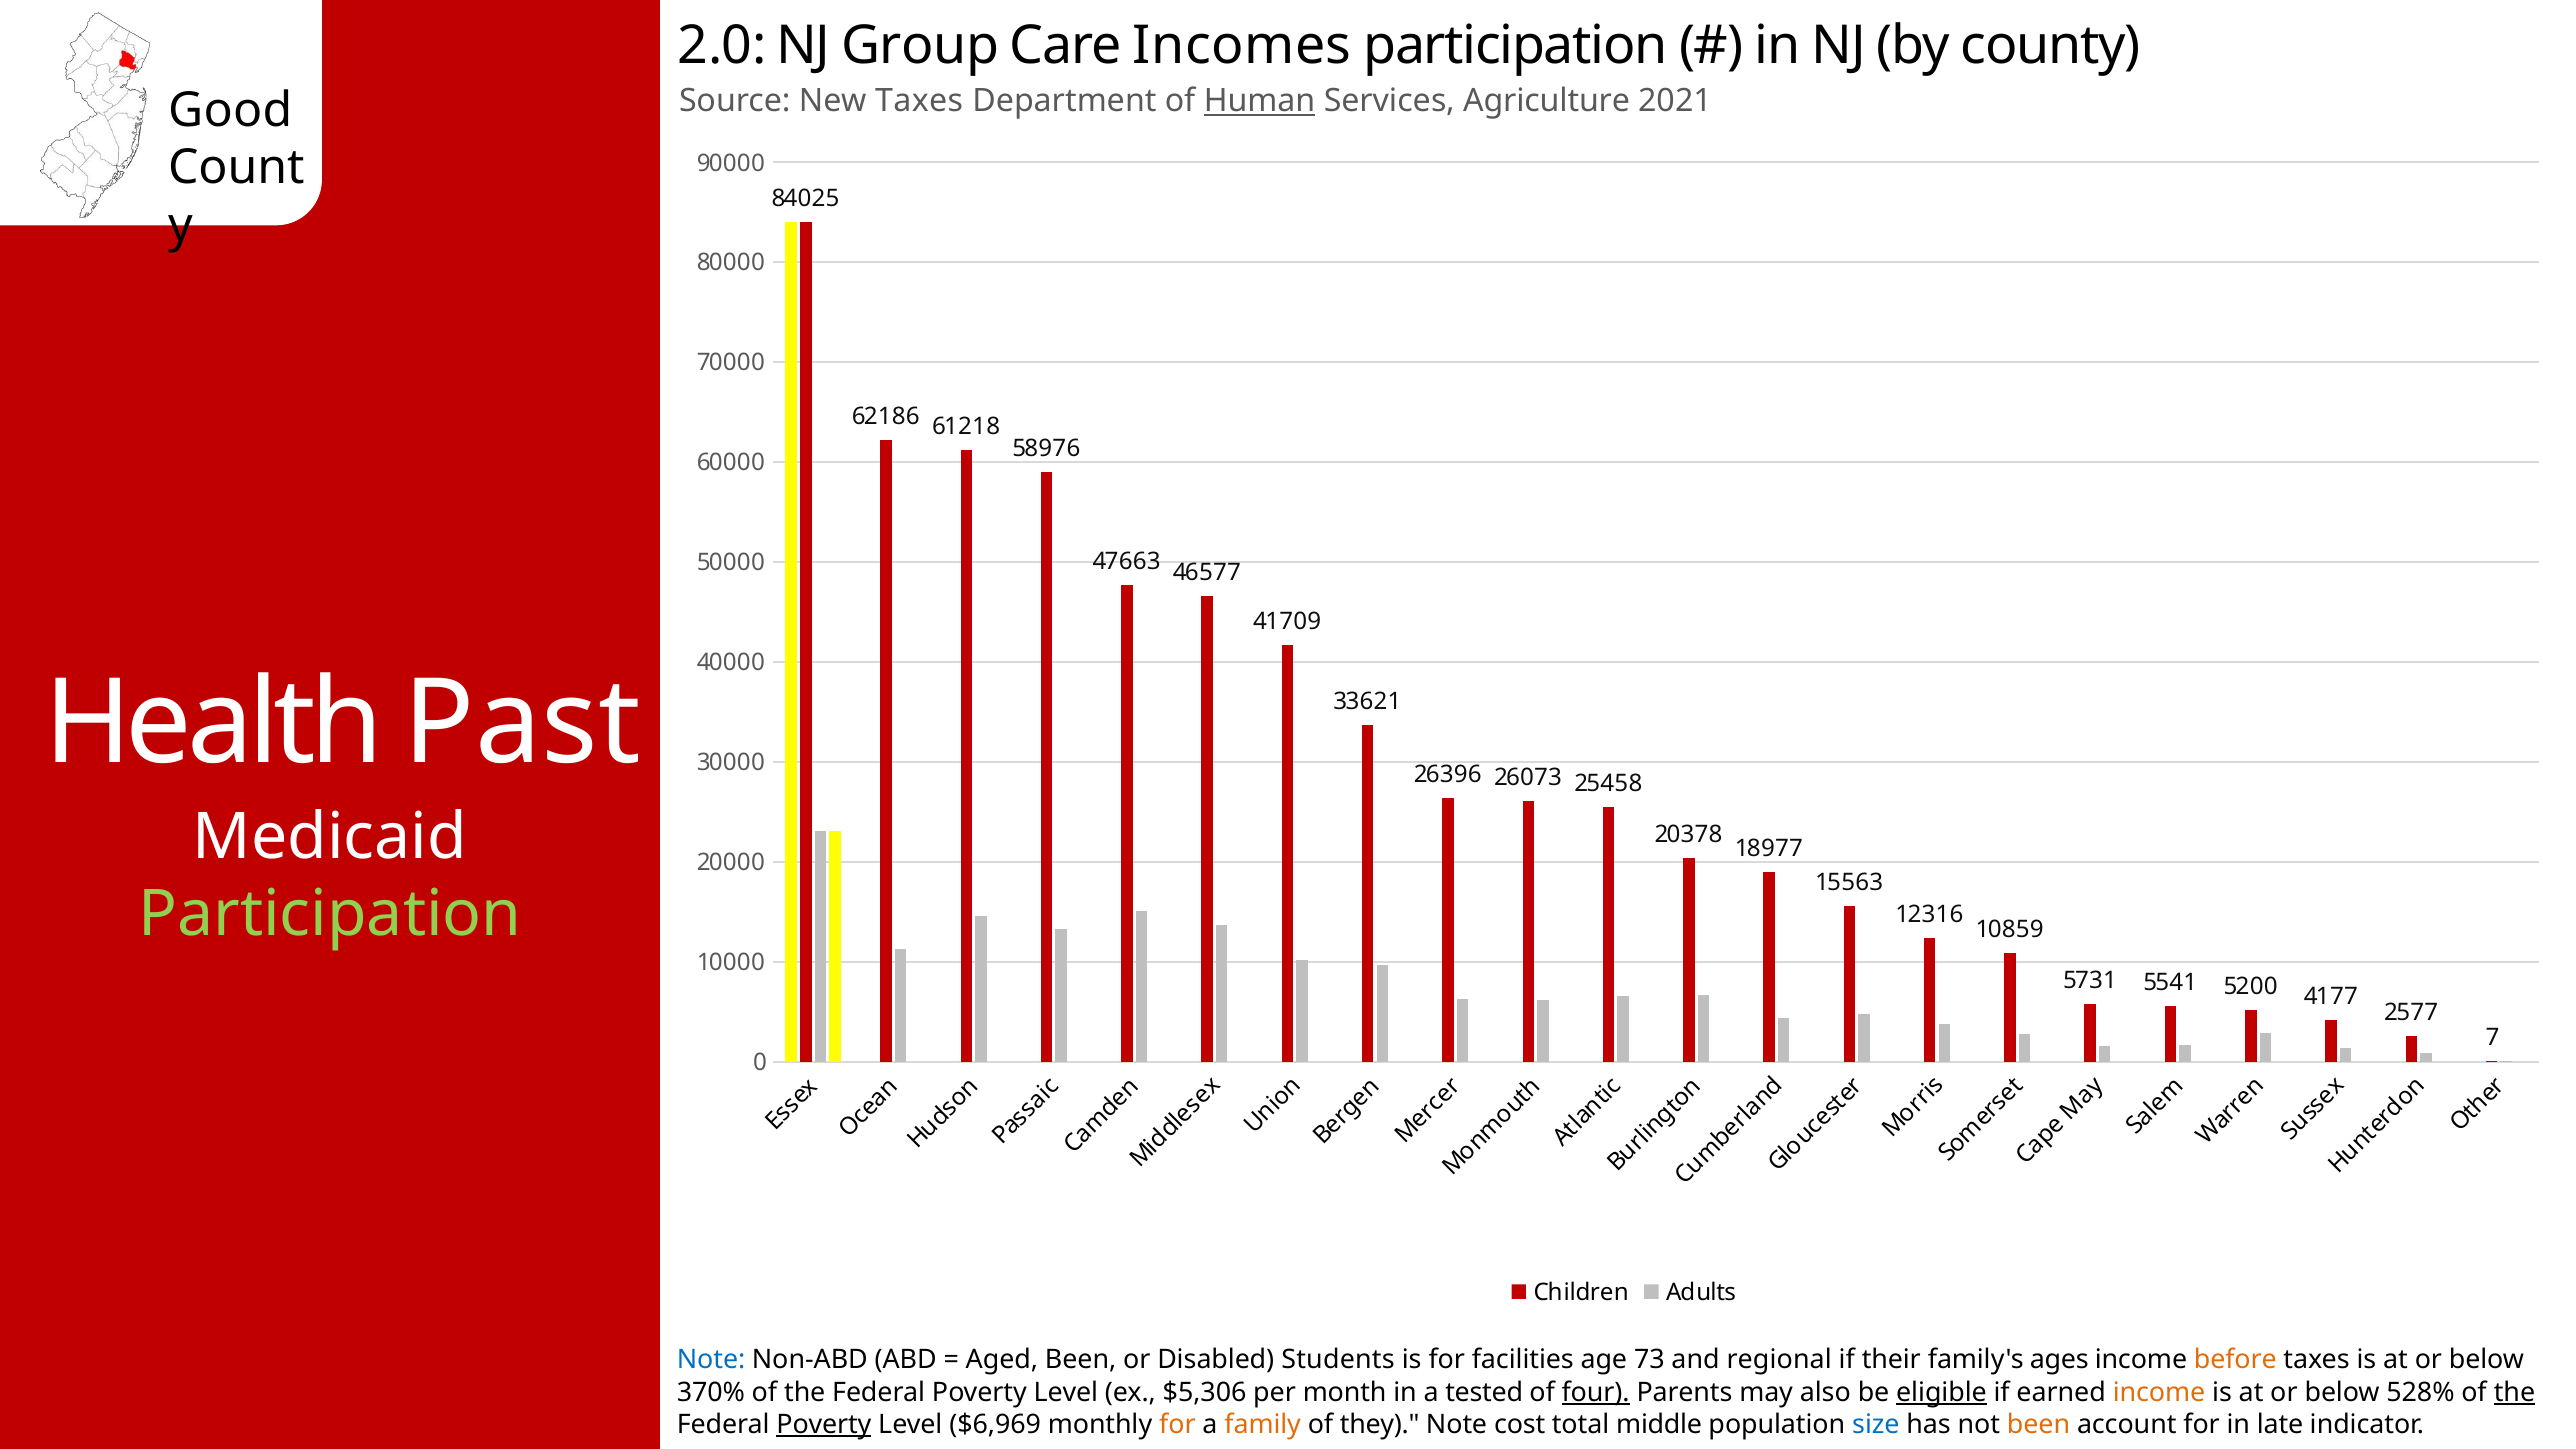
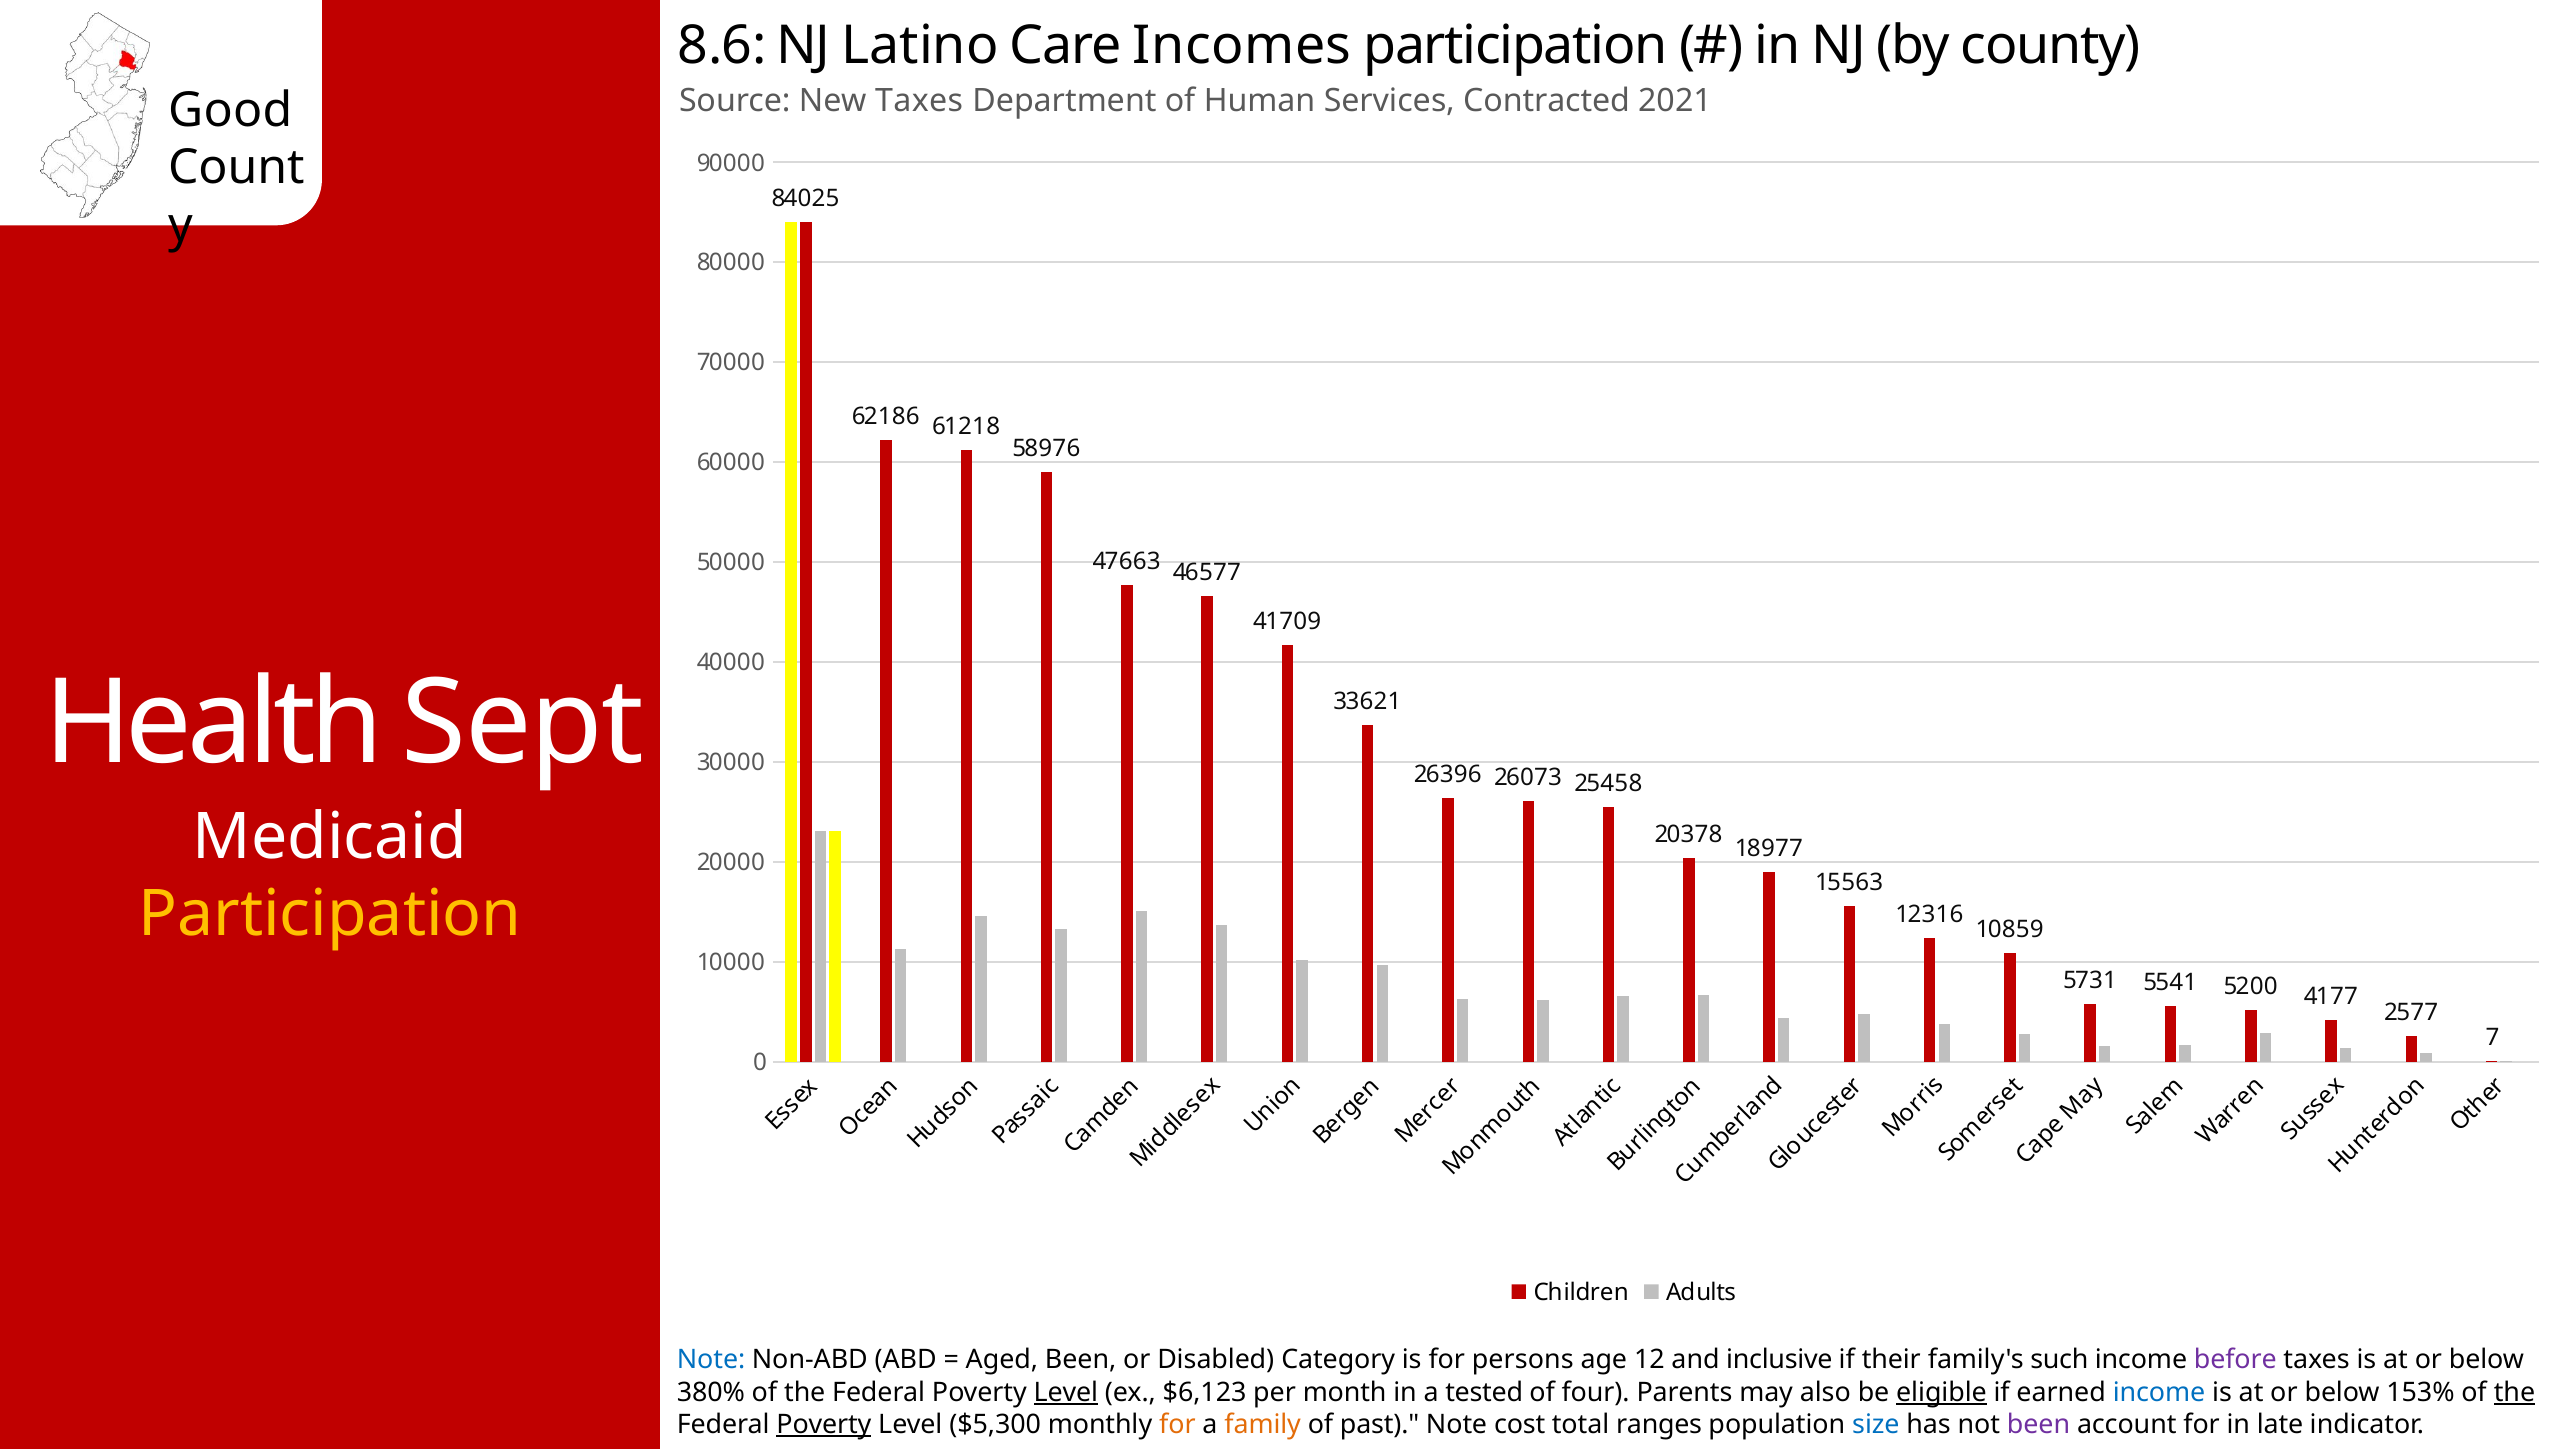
2.0: 2.0 -> 8.6
Group: Group -> Latino
Human underline: present -> none
Agriculture: Agriculture -> Contracted
Past: Past -> Sept
Participation at (330, 914) colour: light green -> yellow
Students: Students -> Category
facilities: facilities -> persons
73: 73 -> 12
regional: regional -> inclusive
ages: ages -> such
before colour: orange -> purple
370%: 370% -> 380%
Level at (1066, 1392) underline: none -> present
$5,306: $5,306 -> $6,123
four underline: present -> none
income at (2159, 1392) colour: orange -> blue
528%: 528% -> 153%
$6,969: $6,969 -> $5,300
they: they -> past
middle: middle -> ranges
been at (2038, 1425) colour: orange -> purple
